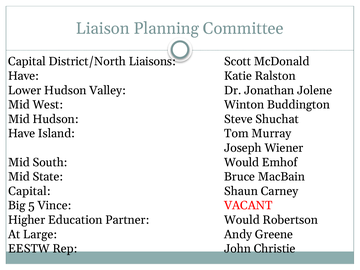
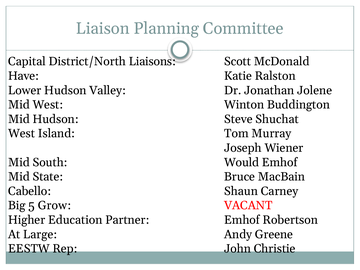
Have at (22, 134): Have -> West
Capital at (30, 191): Capital -> Cabello
Vince: Vince -> Grow
Partner Would: Would -> Emhof
